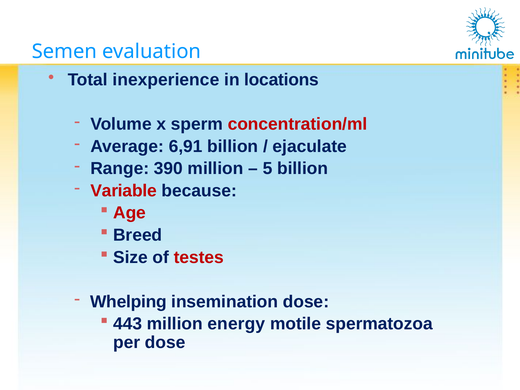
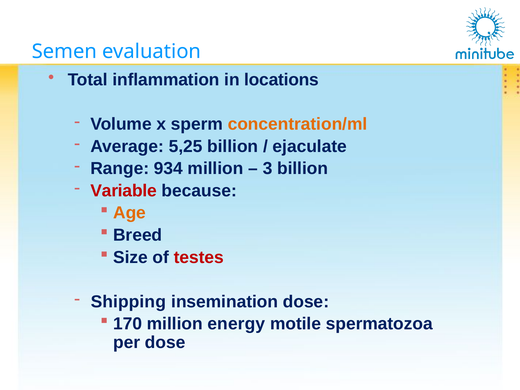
inexperience: inexperience -> inflammation
concentration/ml colour: red -> orange
6,91: 6,91 -> 5,25
390: 390 -> 934
5: 5 -> 3
Age colour: red -> orange
Whelping: Whelping -> Shipping
443: 443 -> 170
